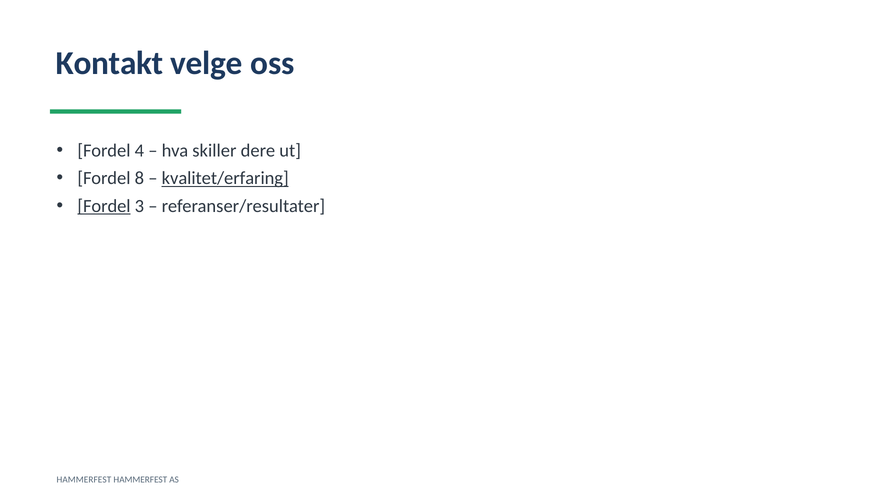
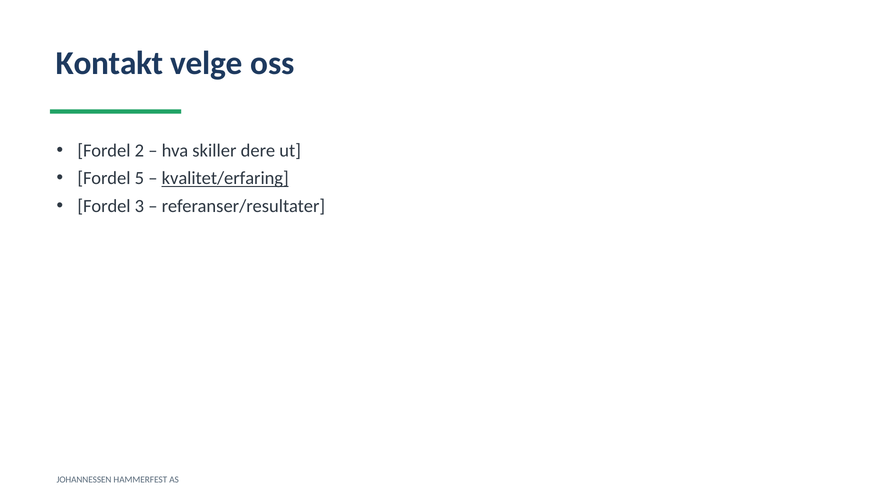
4: 4 -> 2
8: 8 -> 5
Fordel at (104, 206) underline: present -> none
HAMMERFEST at (84, 480): HAMMERFEST -> JOHANNESSEN
